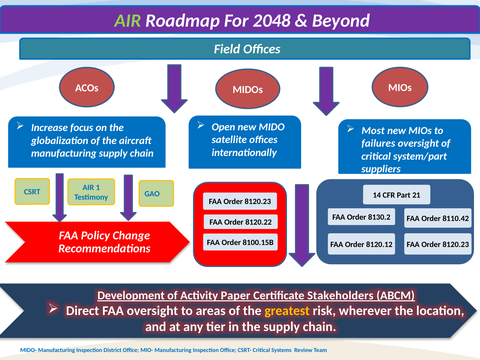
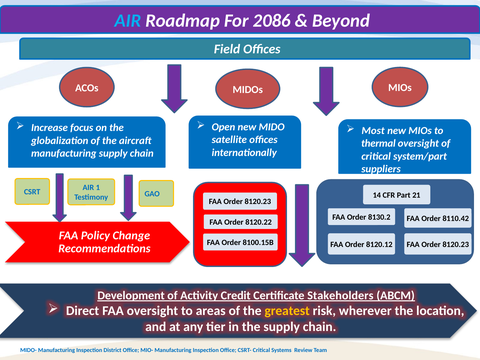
AIR at (128, 21) colour: light green -> light blue
2048: 2048 -> 2086
failures: failures -> thermal
Paper: Paper -> Credit
